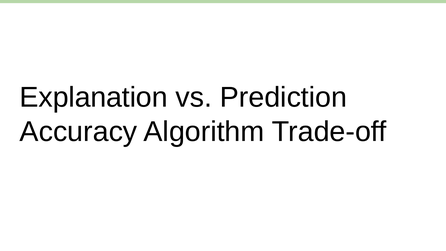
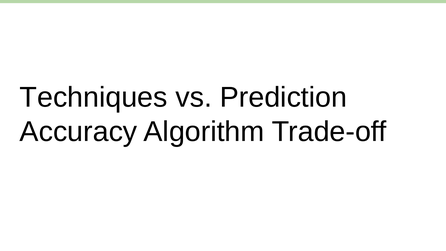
Explanation: Explanation -> Techniques
